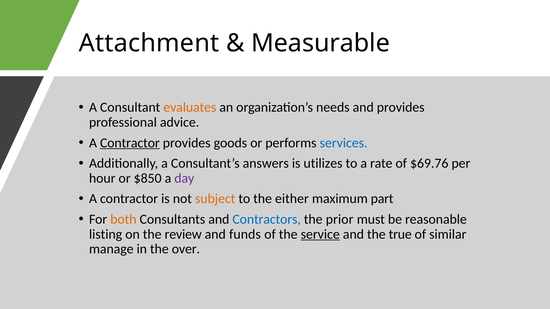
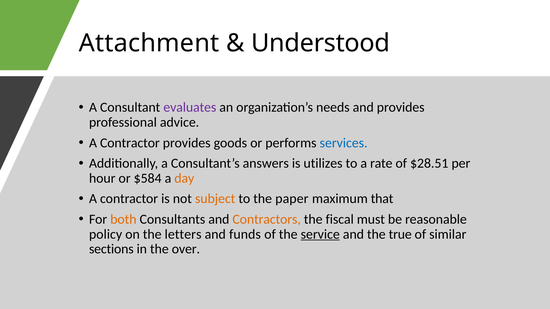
Measurable: Measurable -> Understood
evaluates colour: orange -> purple
Contractor at (130, 143) underline: present -> none
$69.76: $69.76 -> $28.51
$850: $850 -> $584
day colour: purple -> orange
either: either -> paper
part: part -> that
Contractors colour: blue -> orange
prior: prior -> fiscal
listing: listing -> policy
review: review -> letters
manage: manage -> sections
